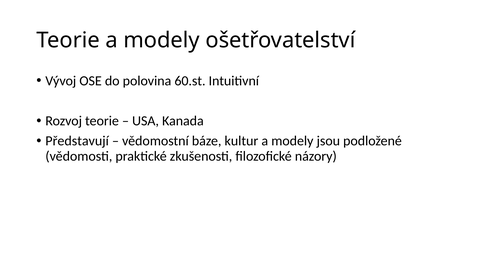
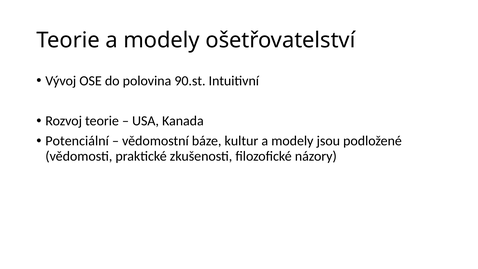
60.st: 60.st -> 90.st
Představují: Představují -> Potenciální
